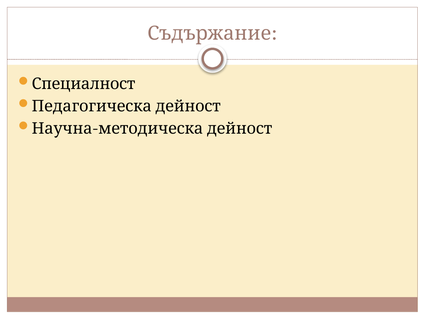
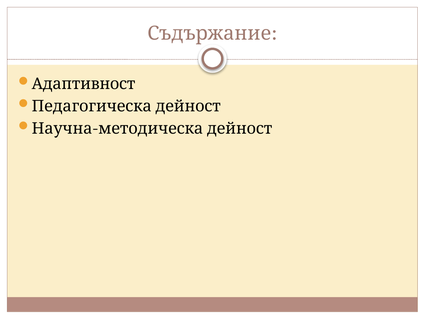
Специалност: Специалност -> Адаптивност
